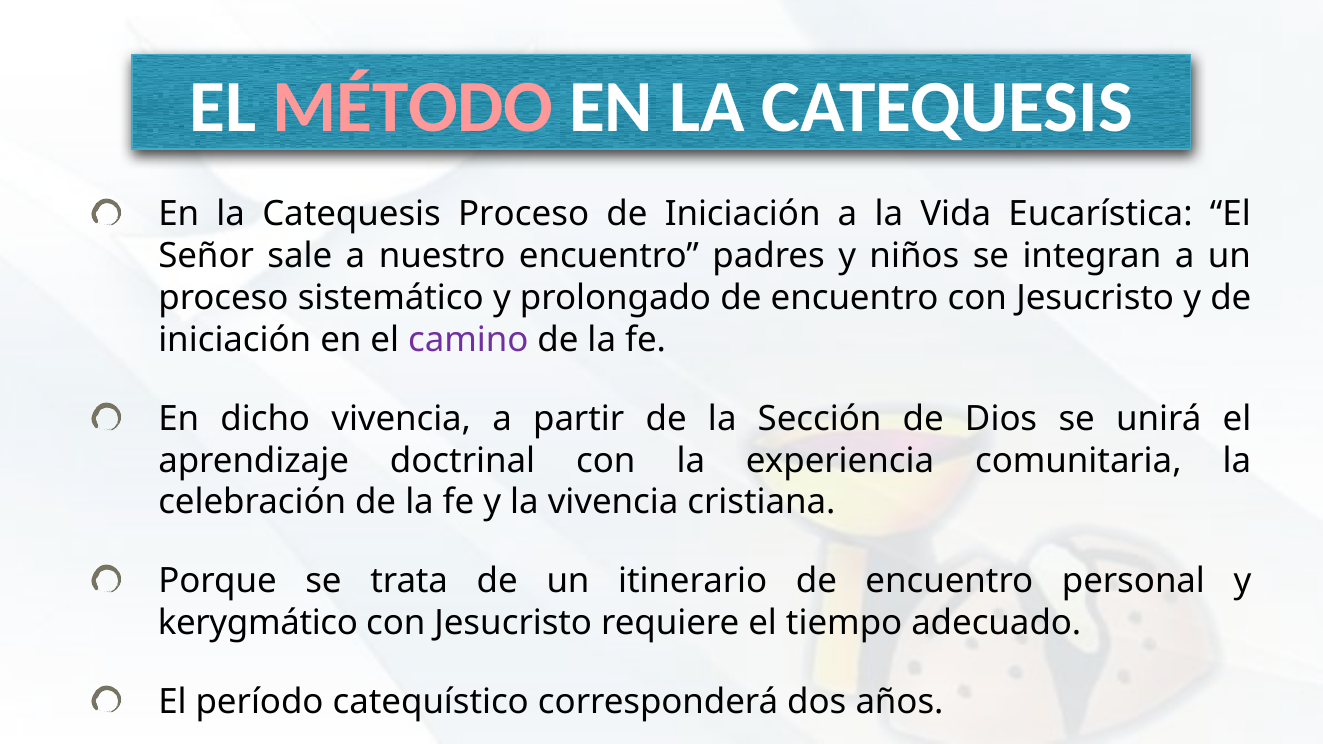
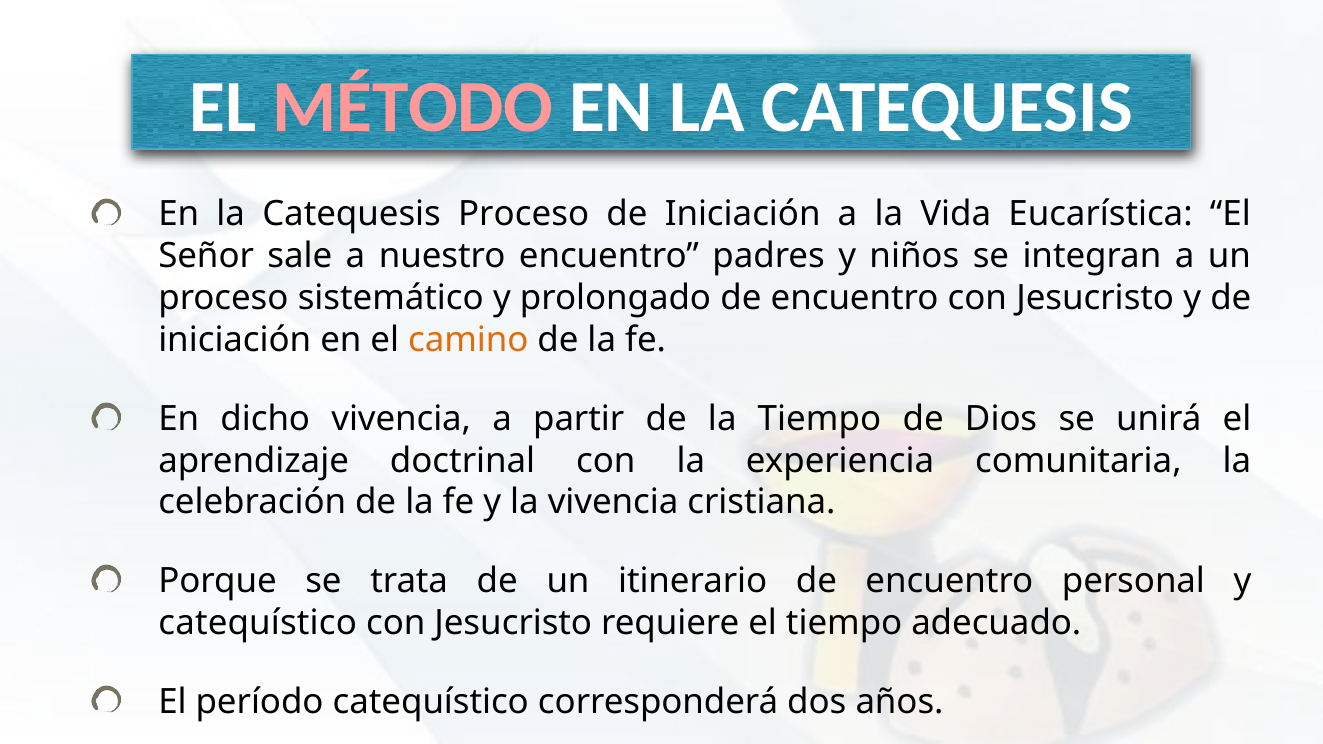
camino colour: purple -> orange
la Sección: Sección -> Tiempo
kerygmático at (258, 623): kerygmático -> catequístico
